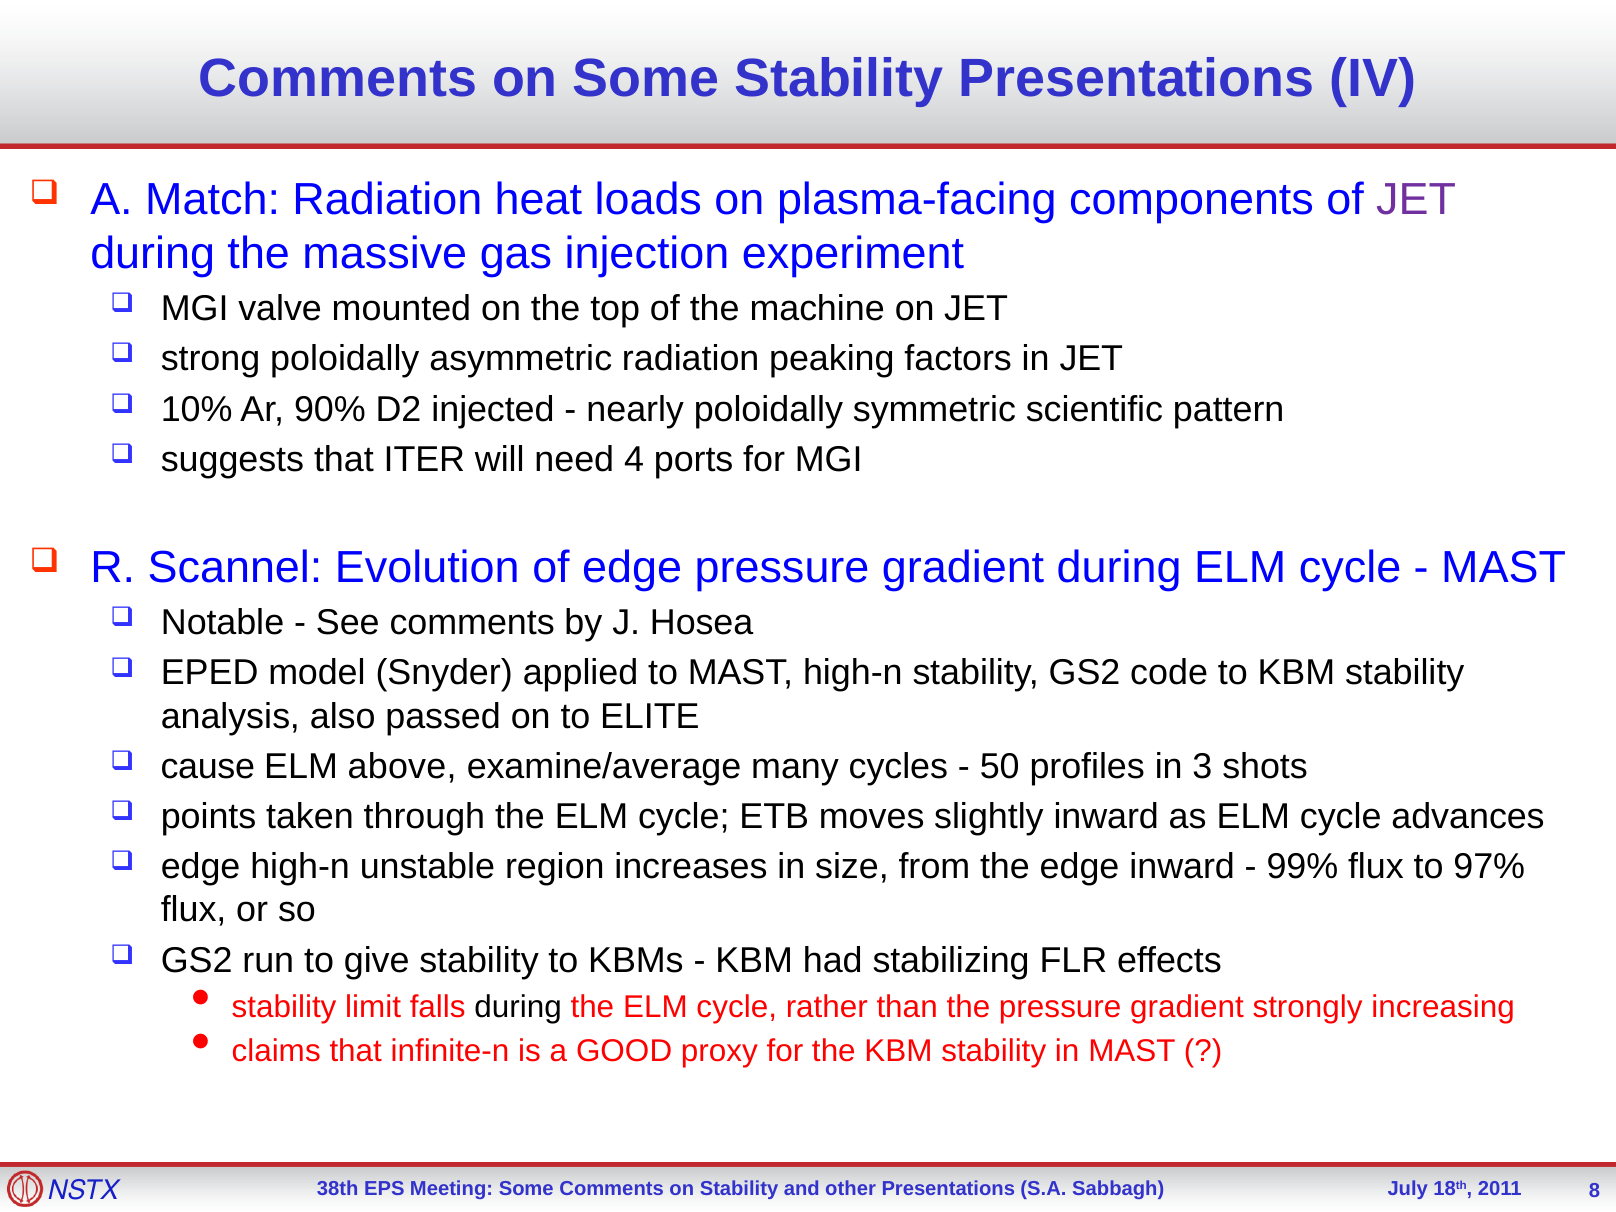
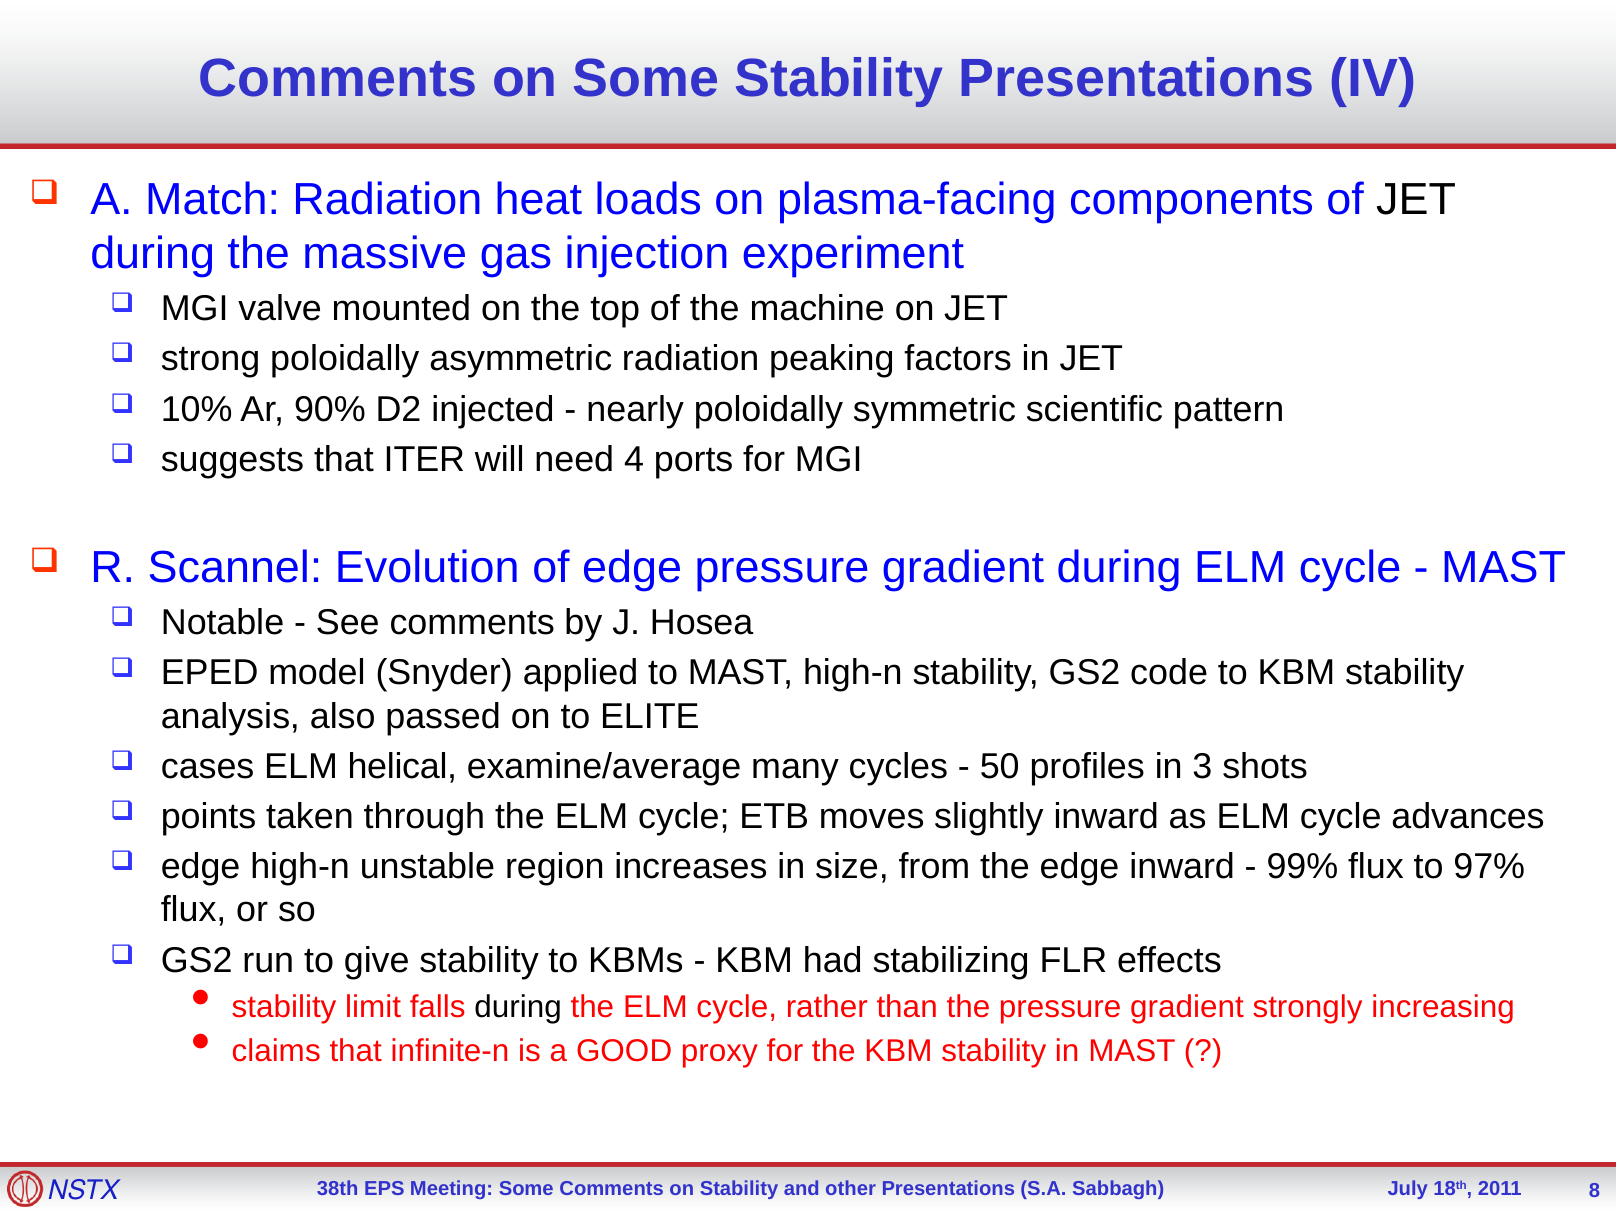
JET at (1416, 200) colour: purple -> black
cause: cause -> cases
above: above -> helical
